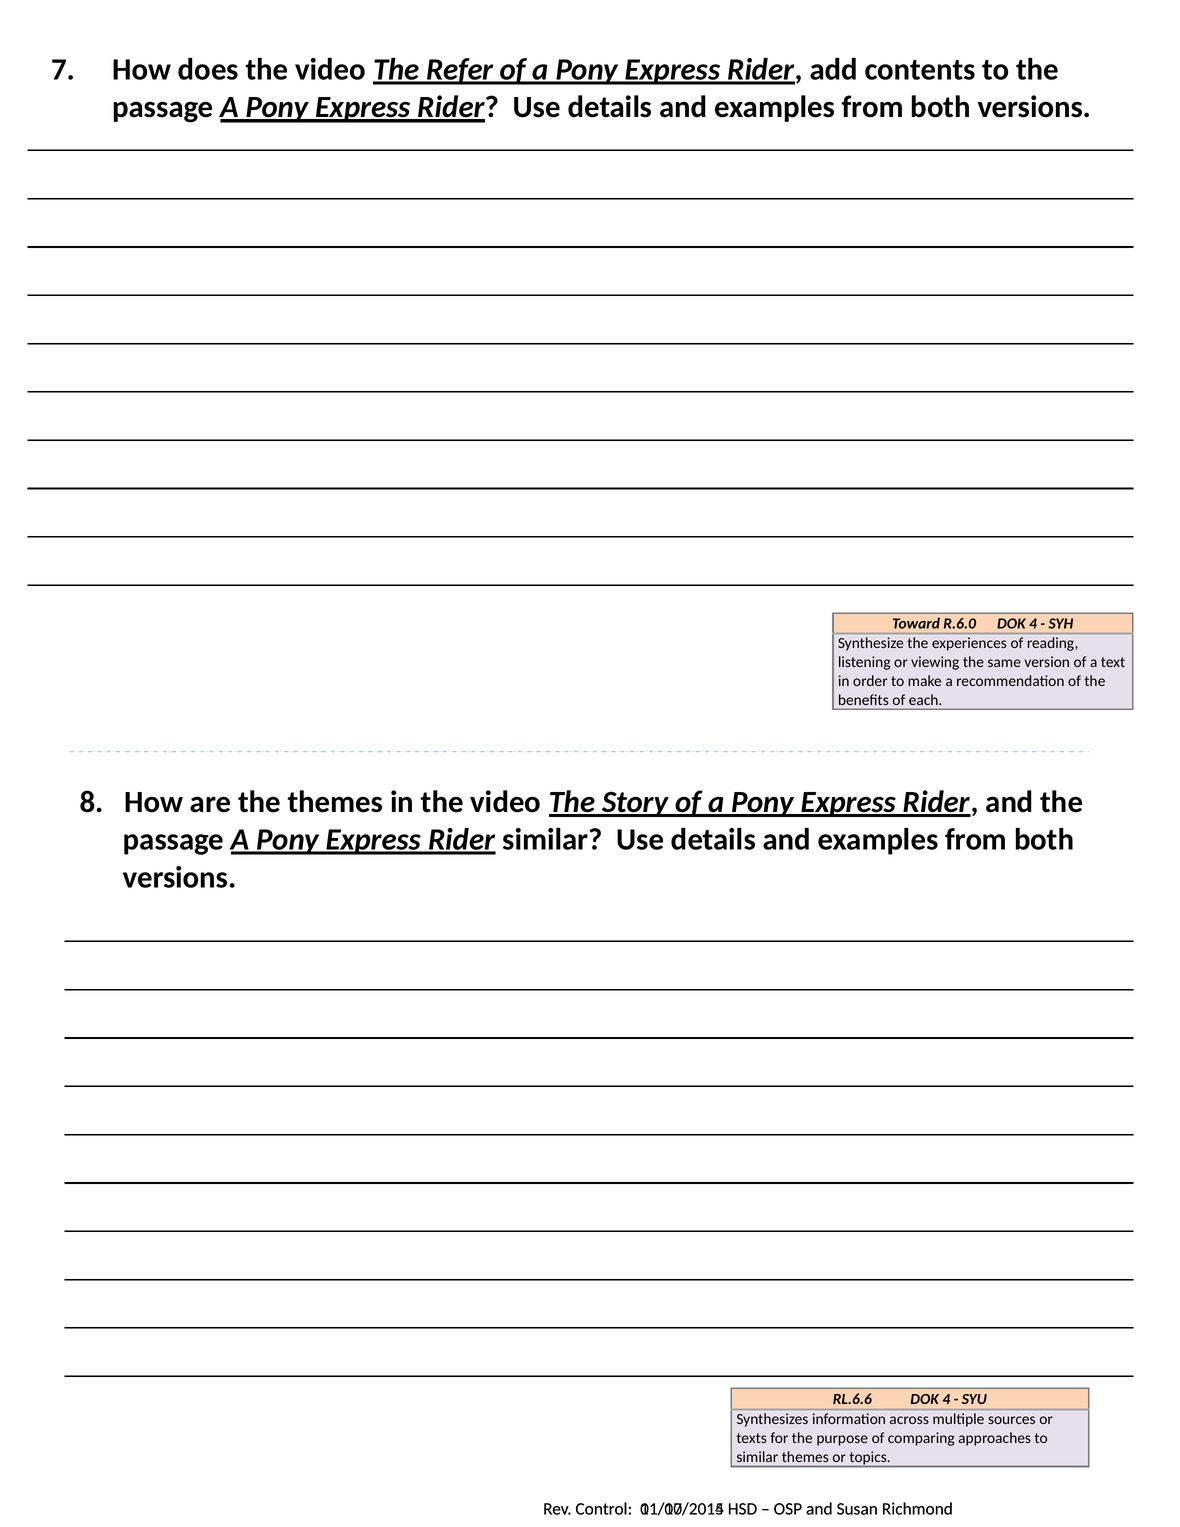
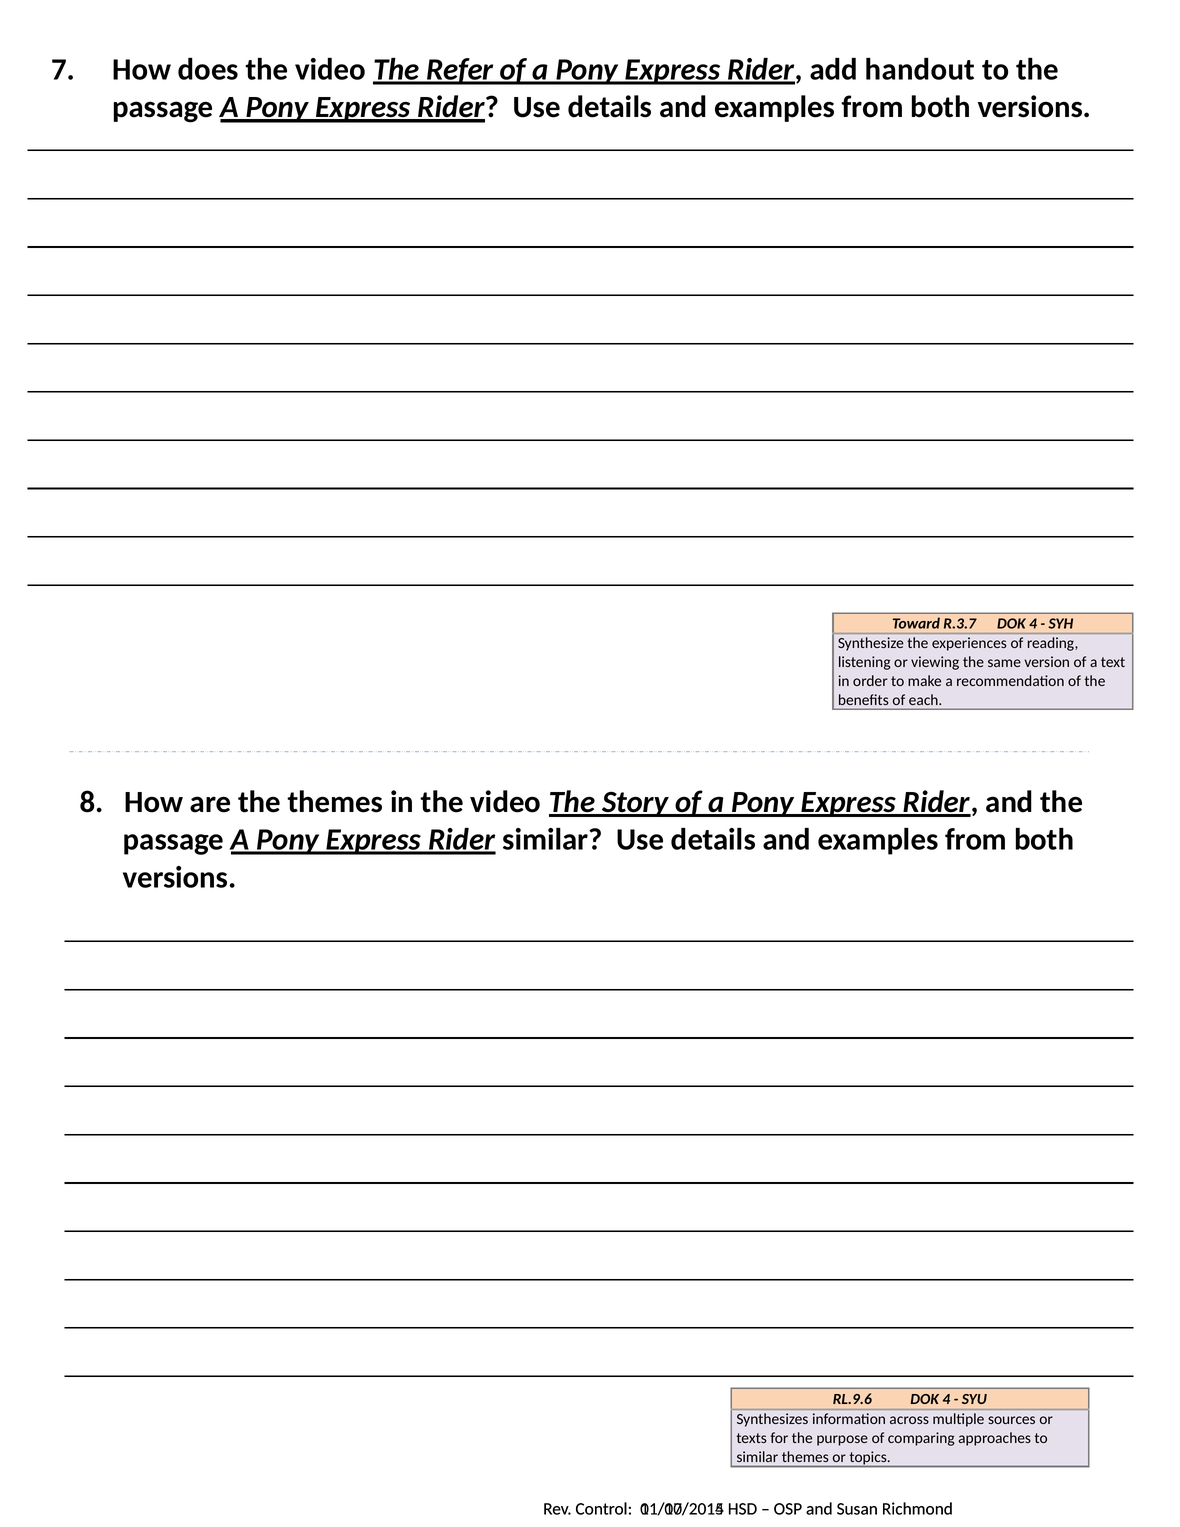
contents: contents -> handout
R.6.0: R.6.0 -> R.3.7
RL.6.6: RL.6.6 -> RL.9.6
